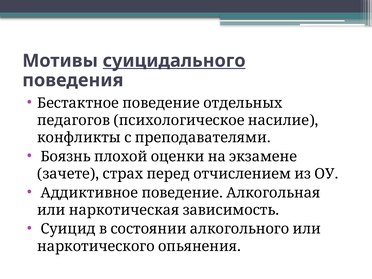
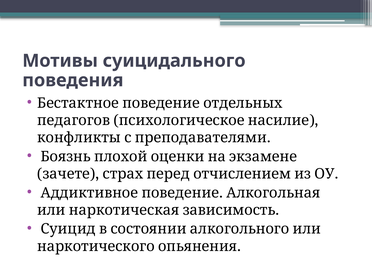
суицидального underline: present -> none
